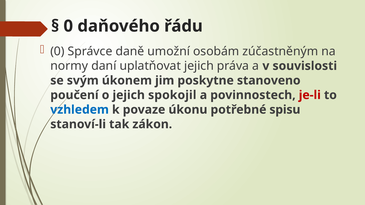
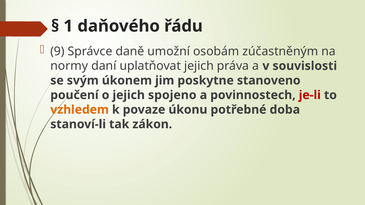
0 at (68, 26): 0 -> 1
0 at (57, 51): 0 -> 9
spokojil: spokojil -> spojeno
vzhledem colour: blue -> orange
spisu: spisu -> doba
